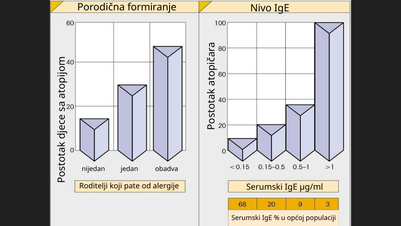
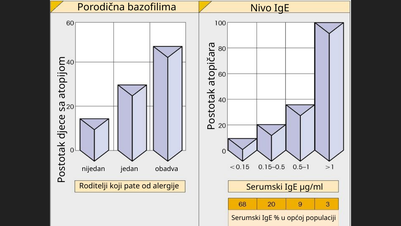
formiranje: formiranje -> bazofilima
